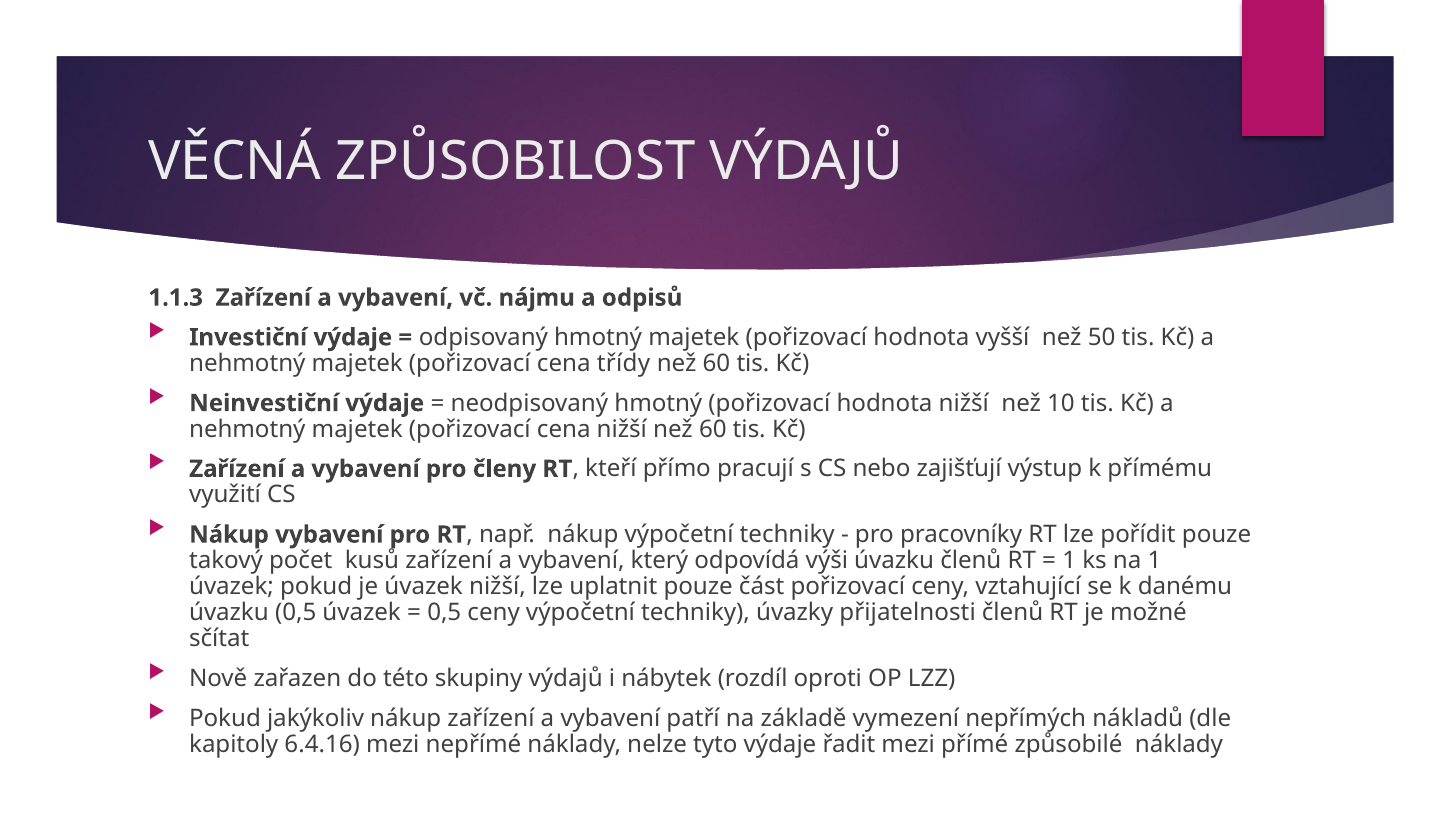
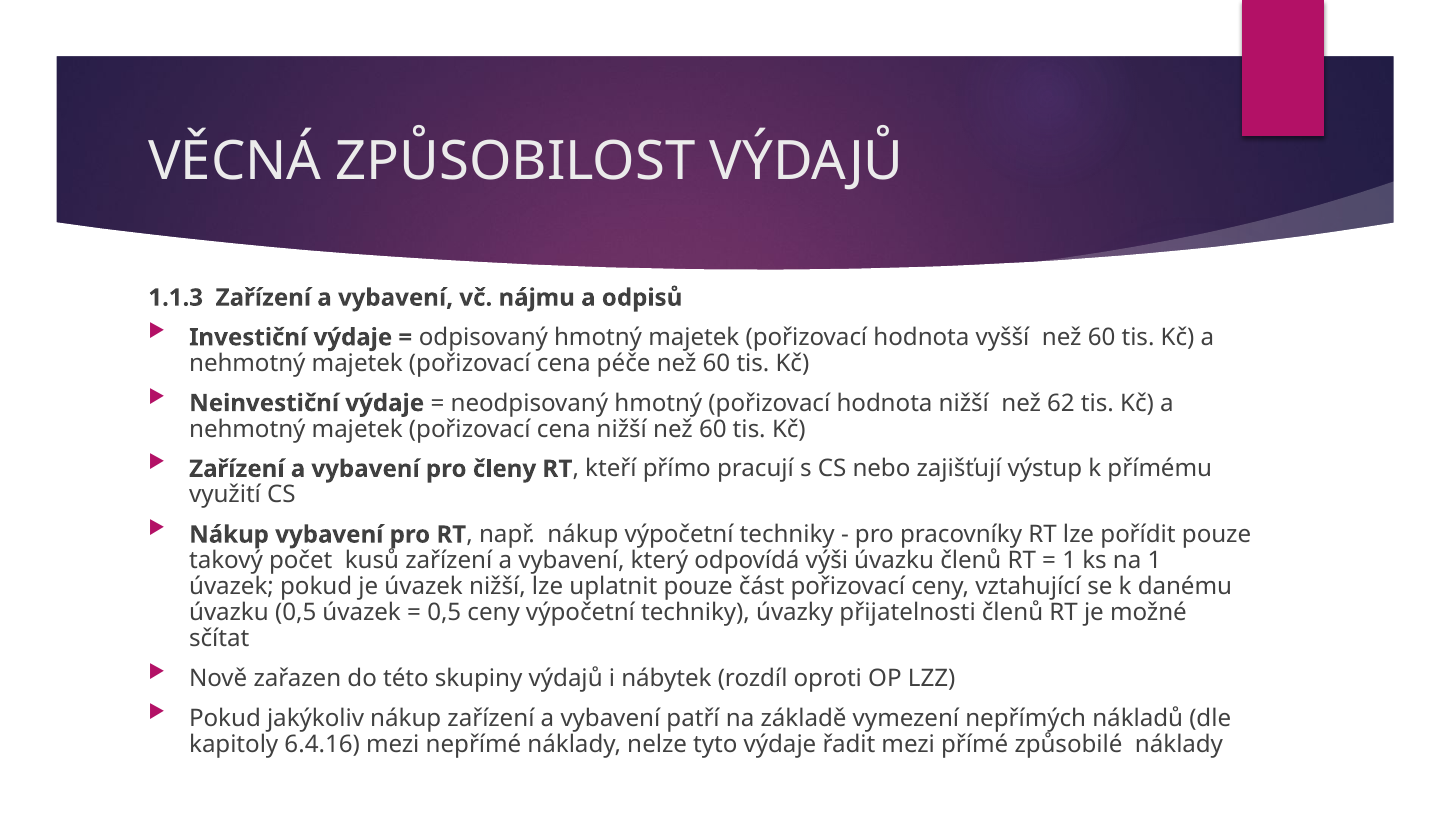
vyšší než 50: 50 -> 60
třídy: třídy -> péče
10: 10 -> 62
